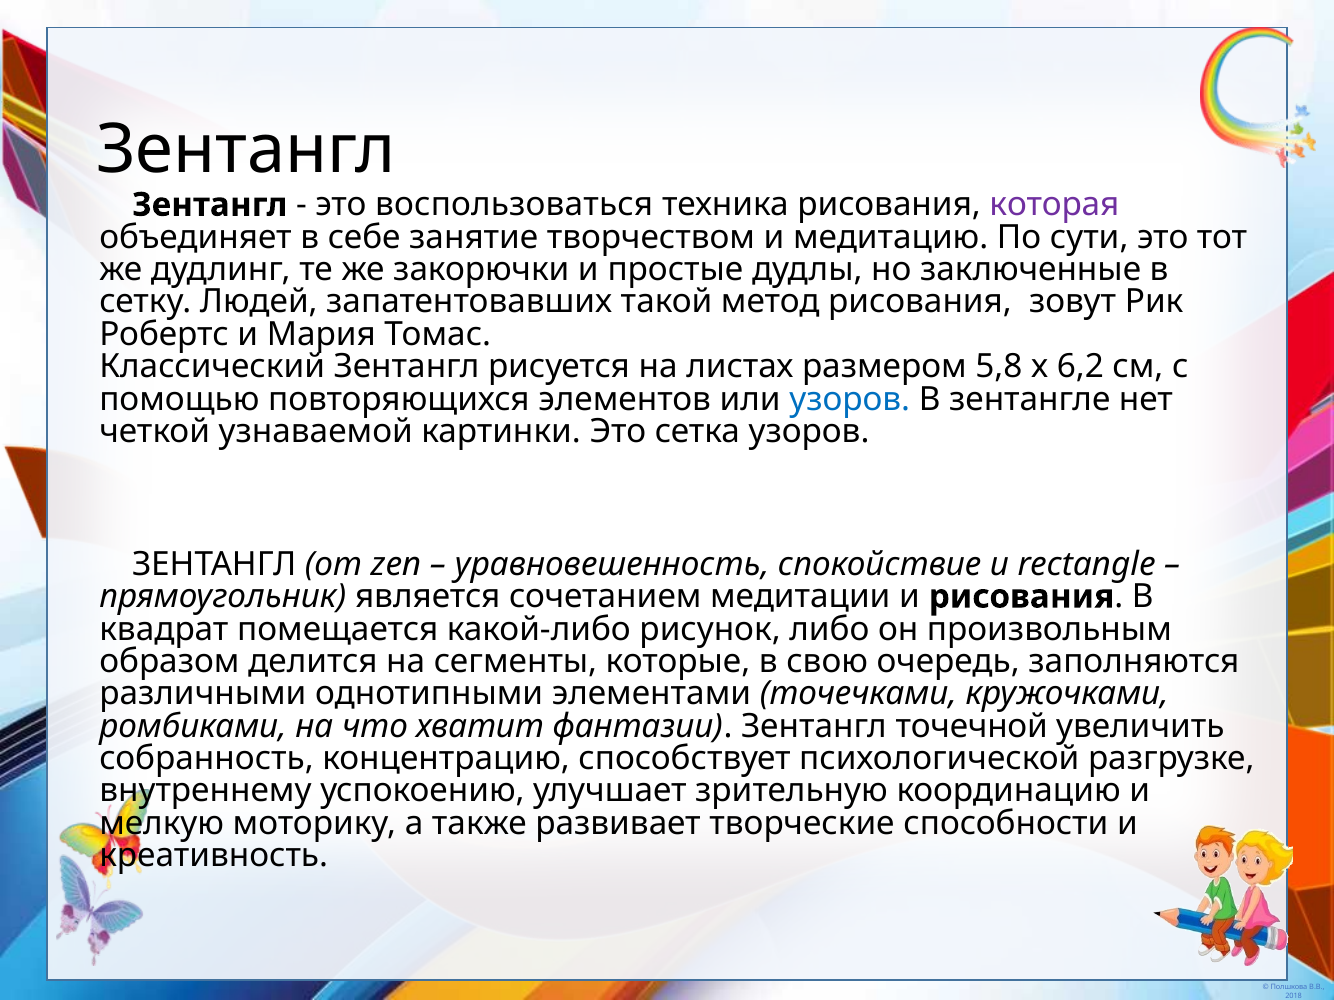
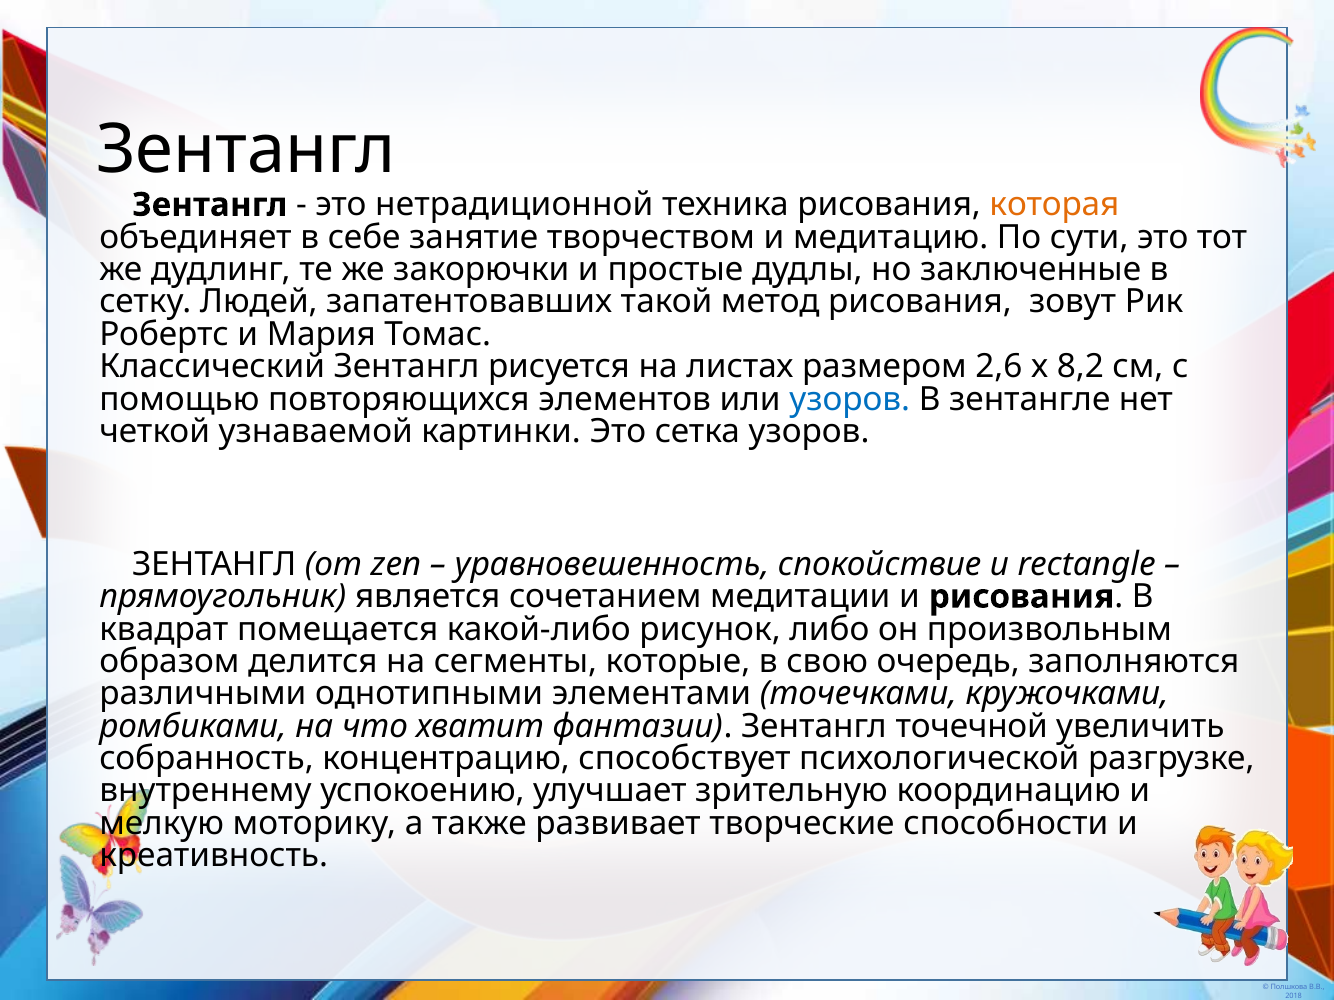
воспользоваться: воспользоваться -> нетрадиционной
которая colour: purple -> orange
5,8: 5,8 -> 2,6
6,2: 6,2 -> 8,2
